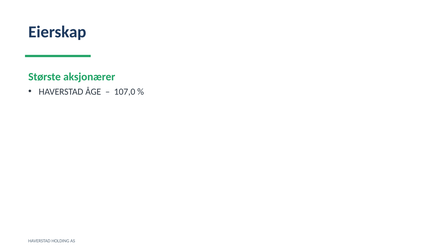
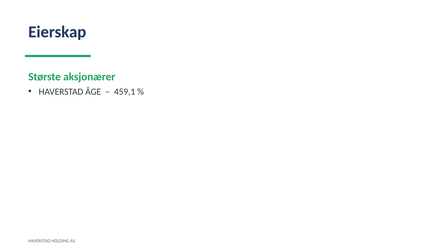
107,0: 107,0 -> 459,1
